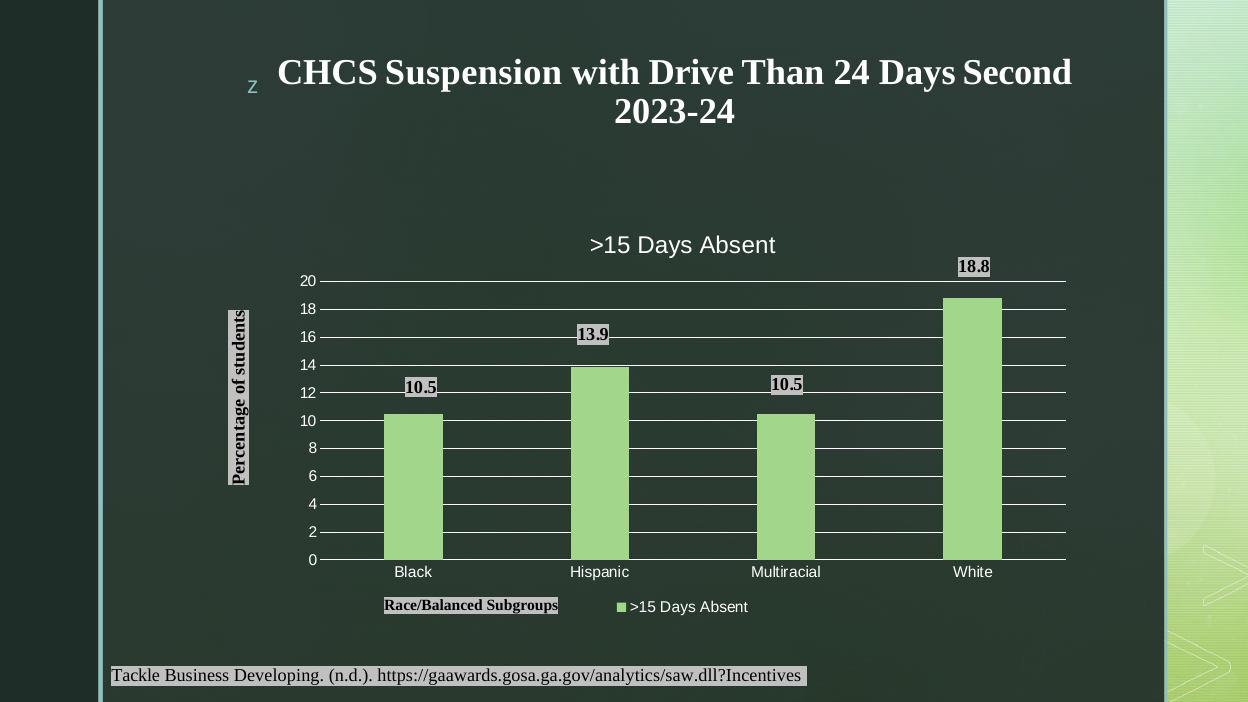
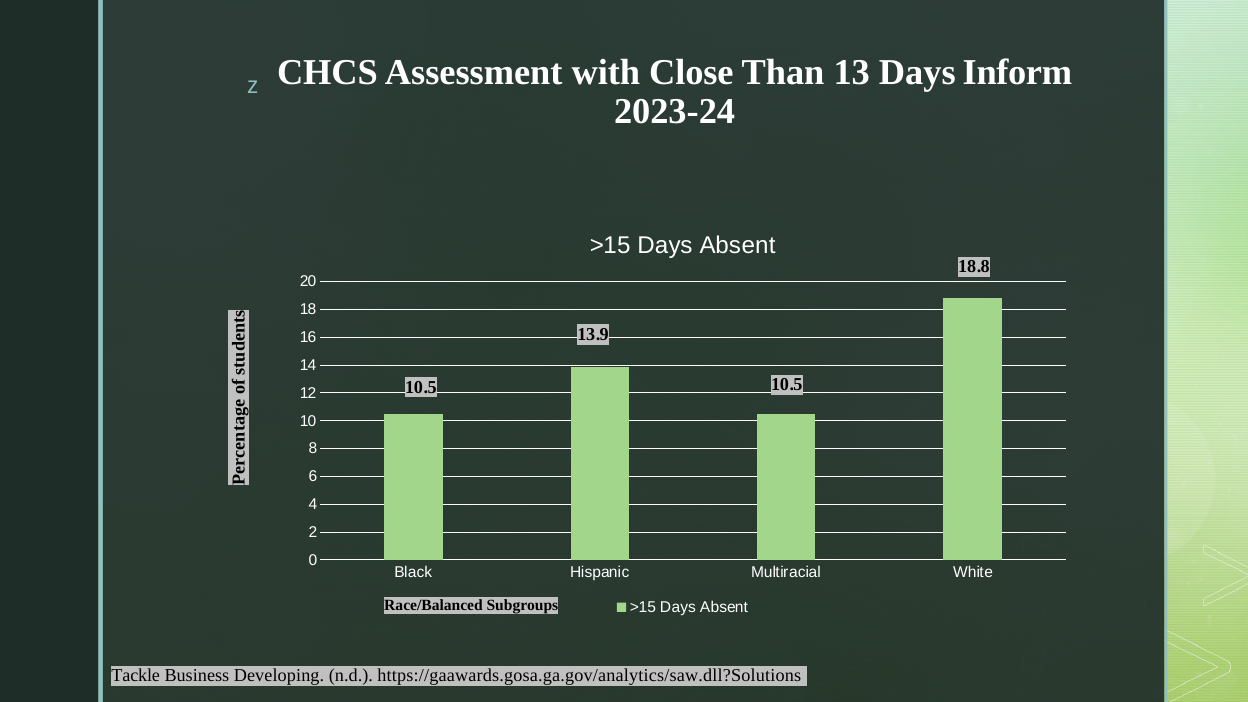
Suspension: Suspension -> Assessment
Drive: Drive -> Close
24: 24 -> 13
Second: Second -> Inform
https://gaawards.gosa.ga.gov/analytics/saw.dll?Incentives: https://gaawards.gosa.ga.gov/analytics/saw.dll?Incentives -> https://gaawards.gosa.ga.gov/analytics/saw.dll?Solutions
